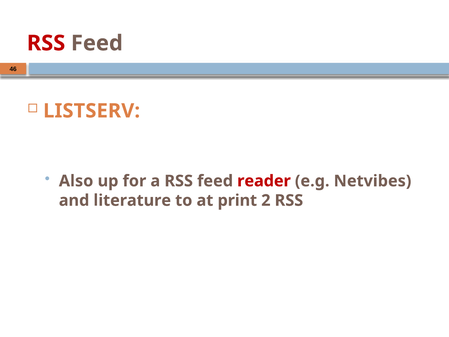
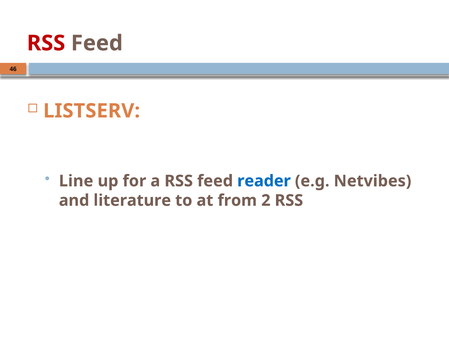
Also: Also -> Line
reader colour: red -> blue
print: print -> from
